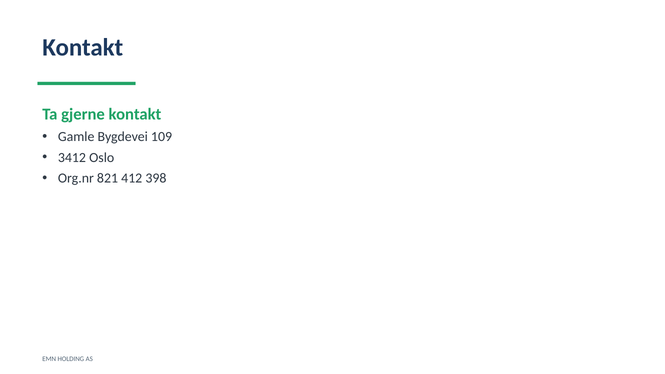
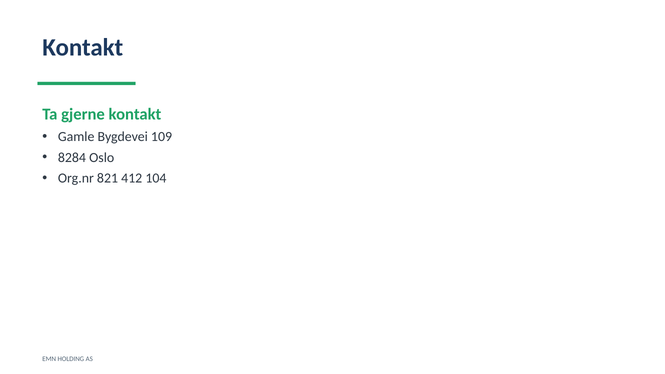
3412: 3412 -> 8284
398: 398 -> 104
